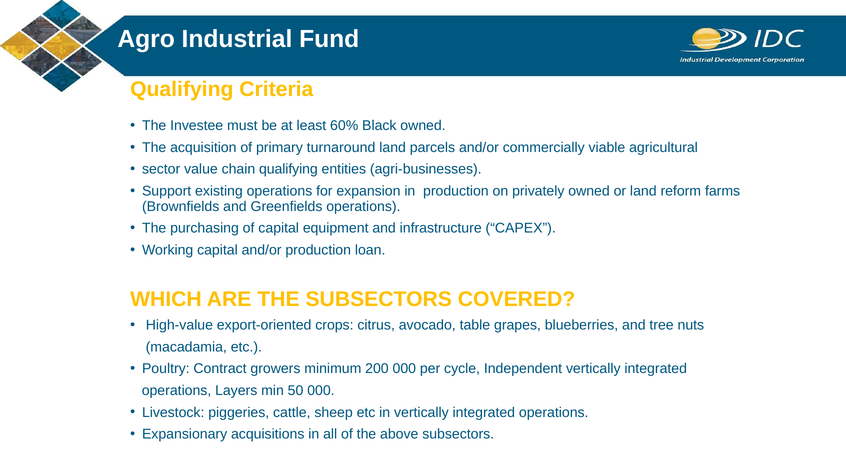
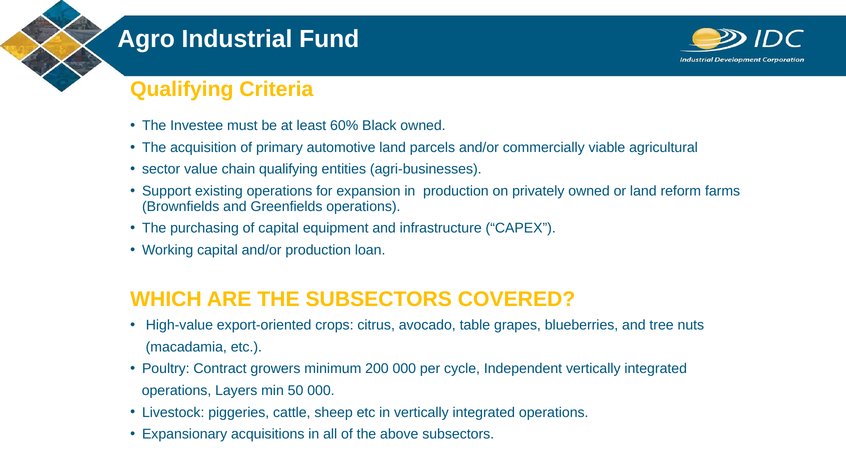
turnaround: turnaround -> automotive
